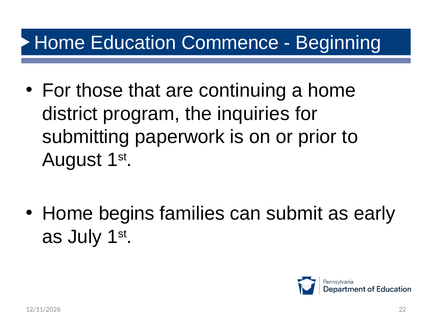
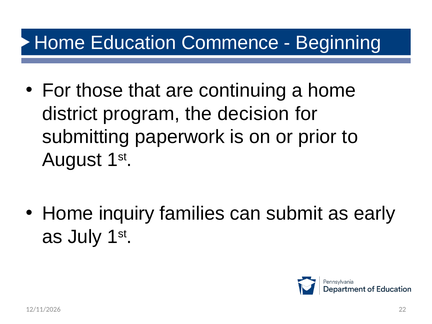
inquiries: inquiries -> decision
begins: begins -> inquiry
